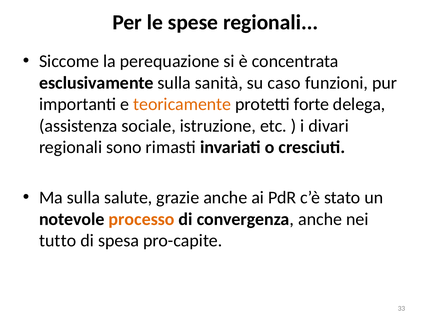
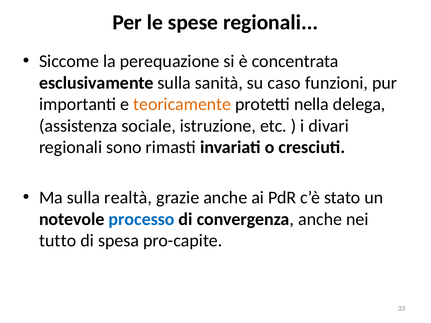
forte: forte -> nella
salute: salute -> realtà
processo colour: orange -> blue
